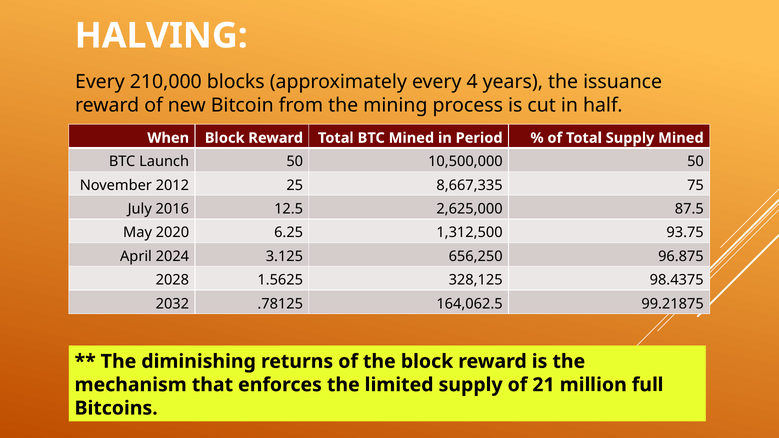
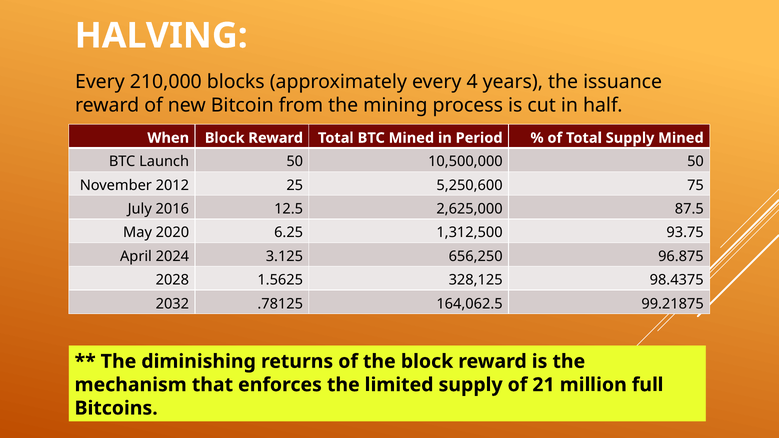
8,667,335: 8,667,335 -> 5,250,600
